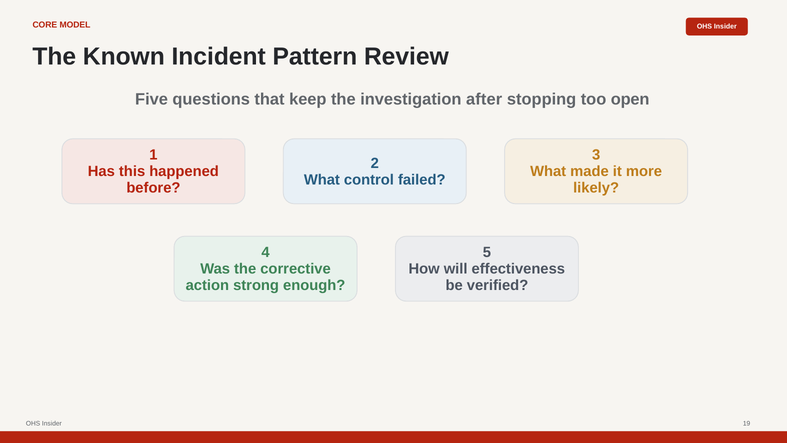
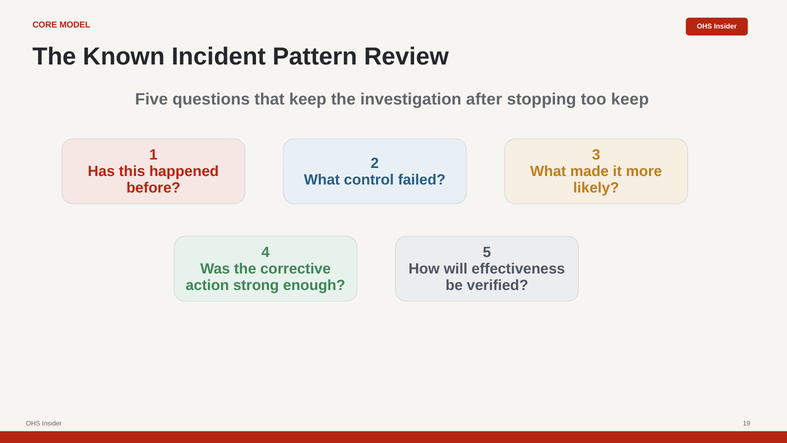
too open: open -> keep
